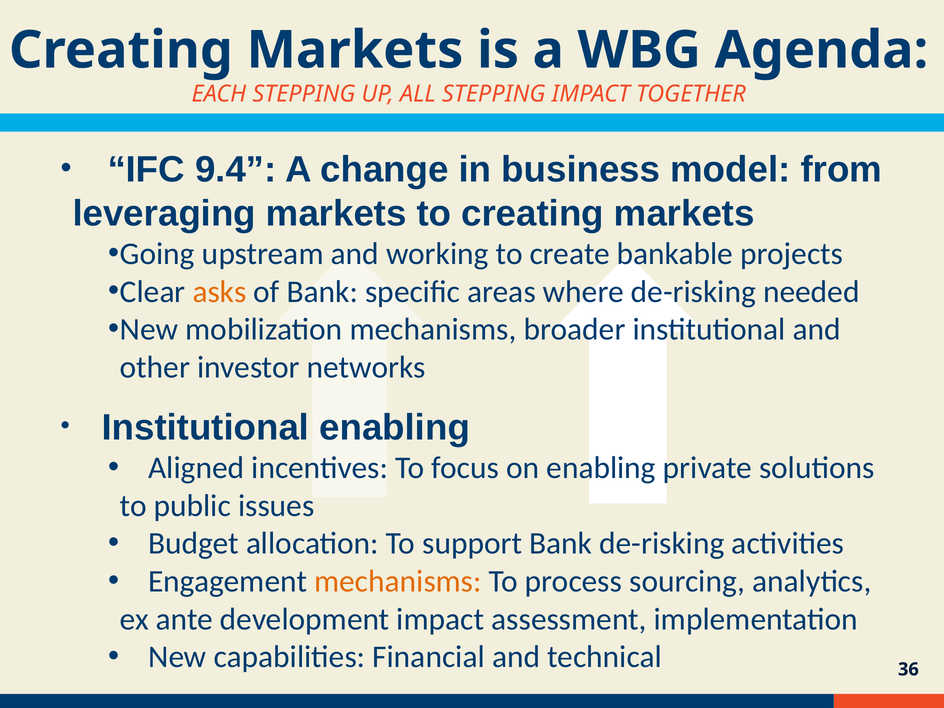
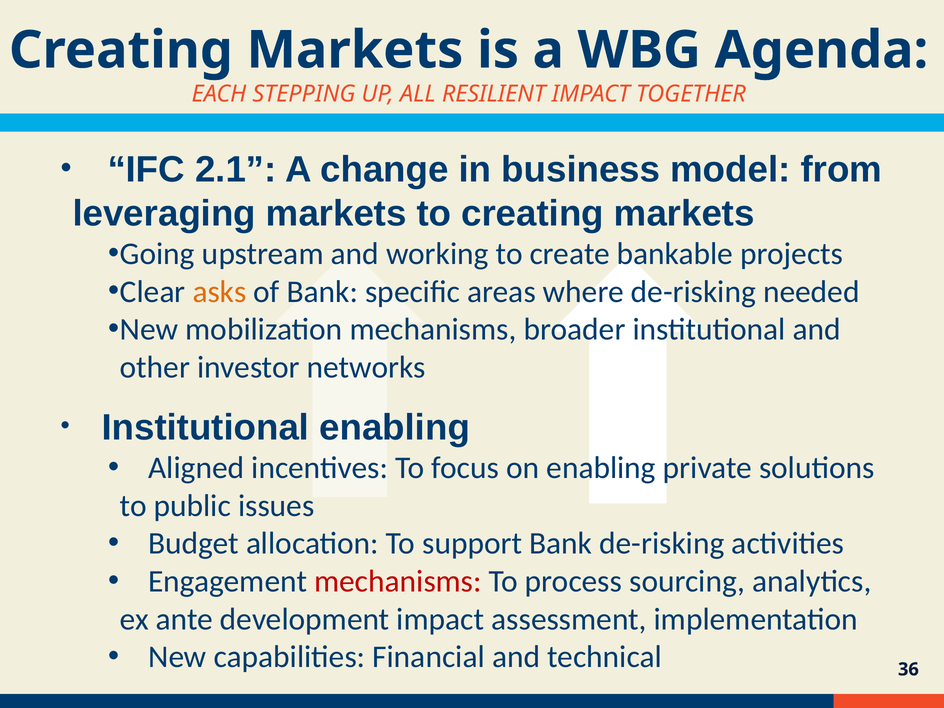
ALL STEPPING: STEPPING -> RESILIENT
9.4: 9.4 -> 2.1
mechanisms at (398, 581) colour: orange -> red
